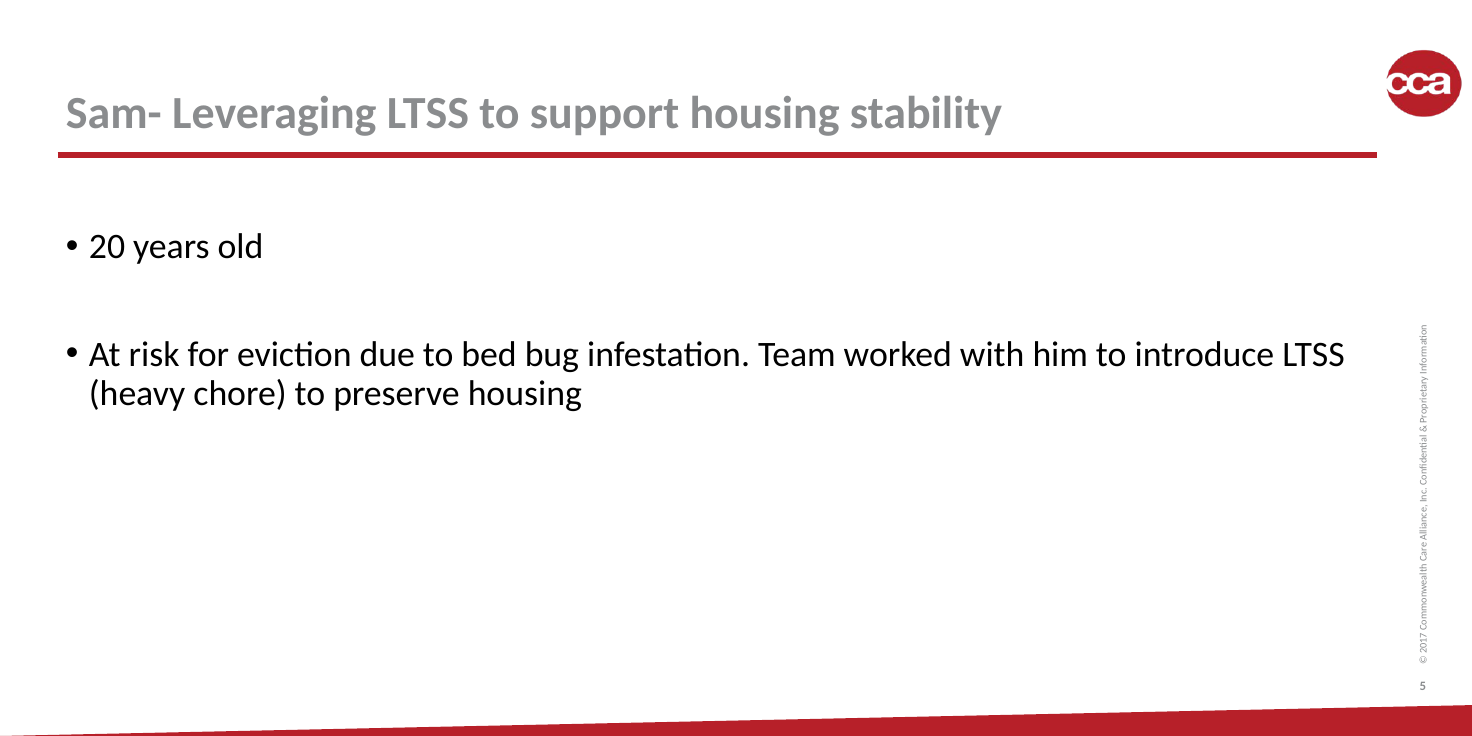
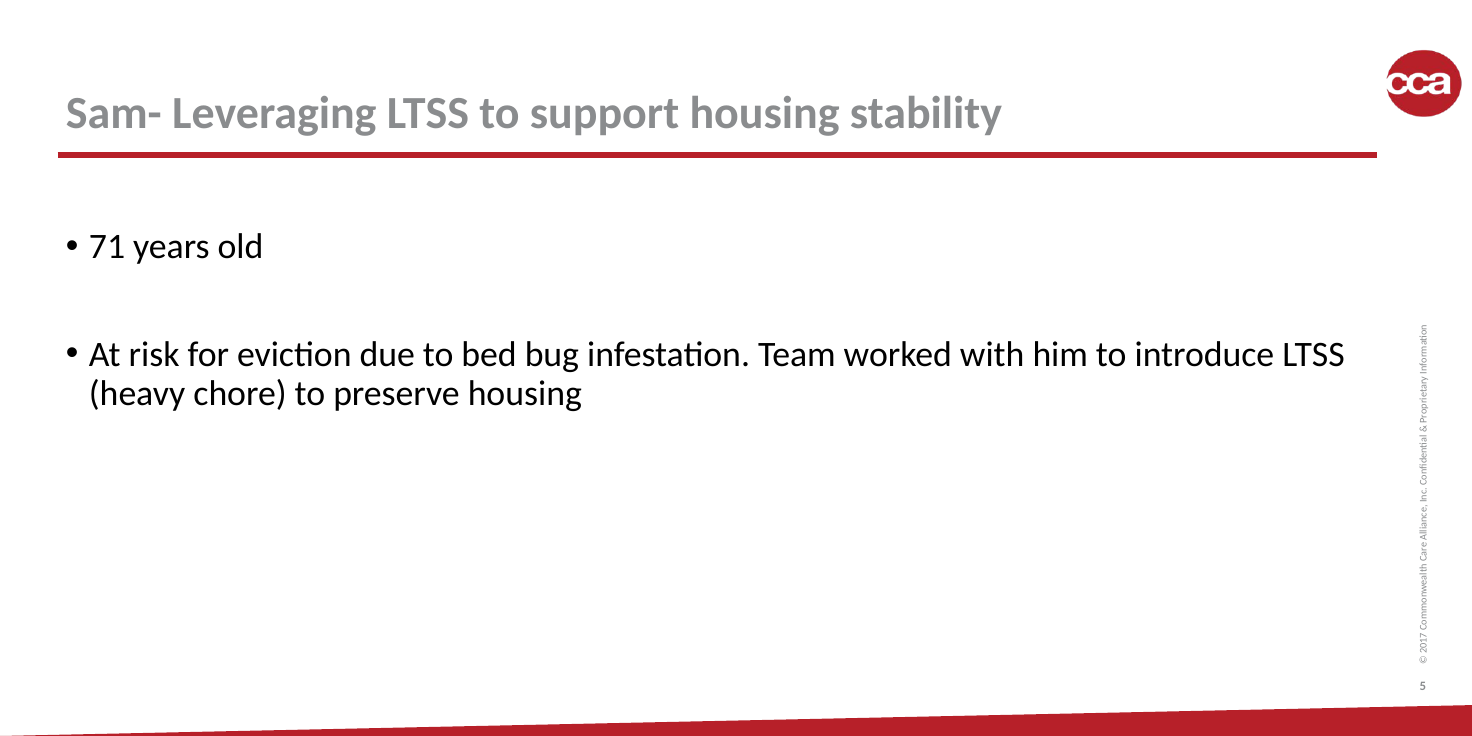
20: 20 -> 71
